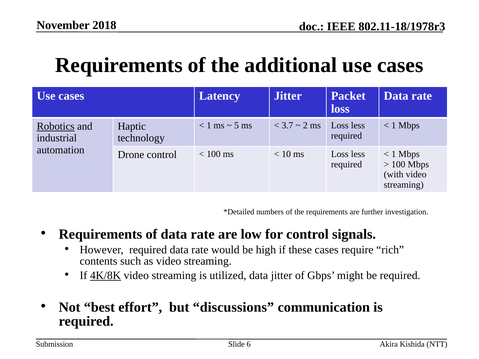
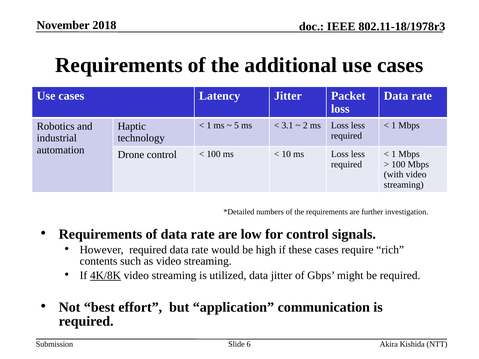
3.7: 3.7 -> 3.1
Robotics underline: present -> none
discussions: discussions -> application
